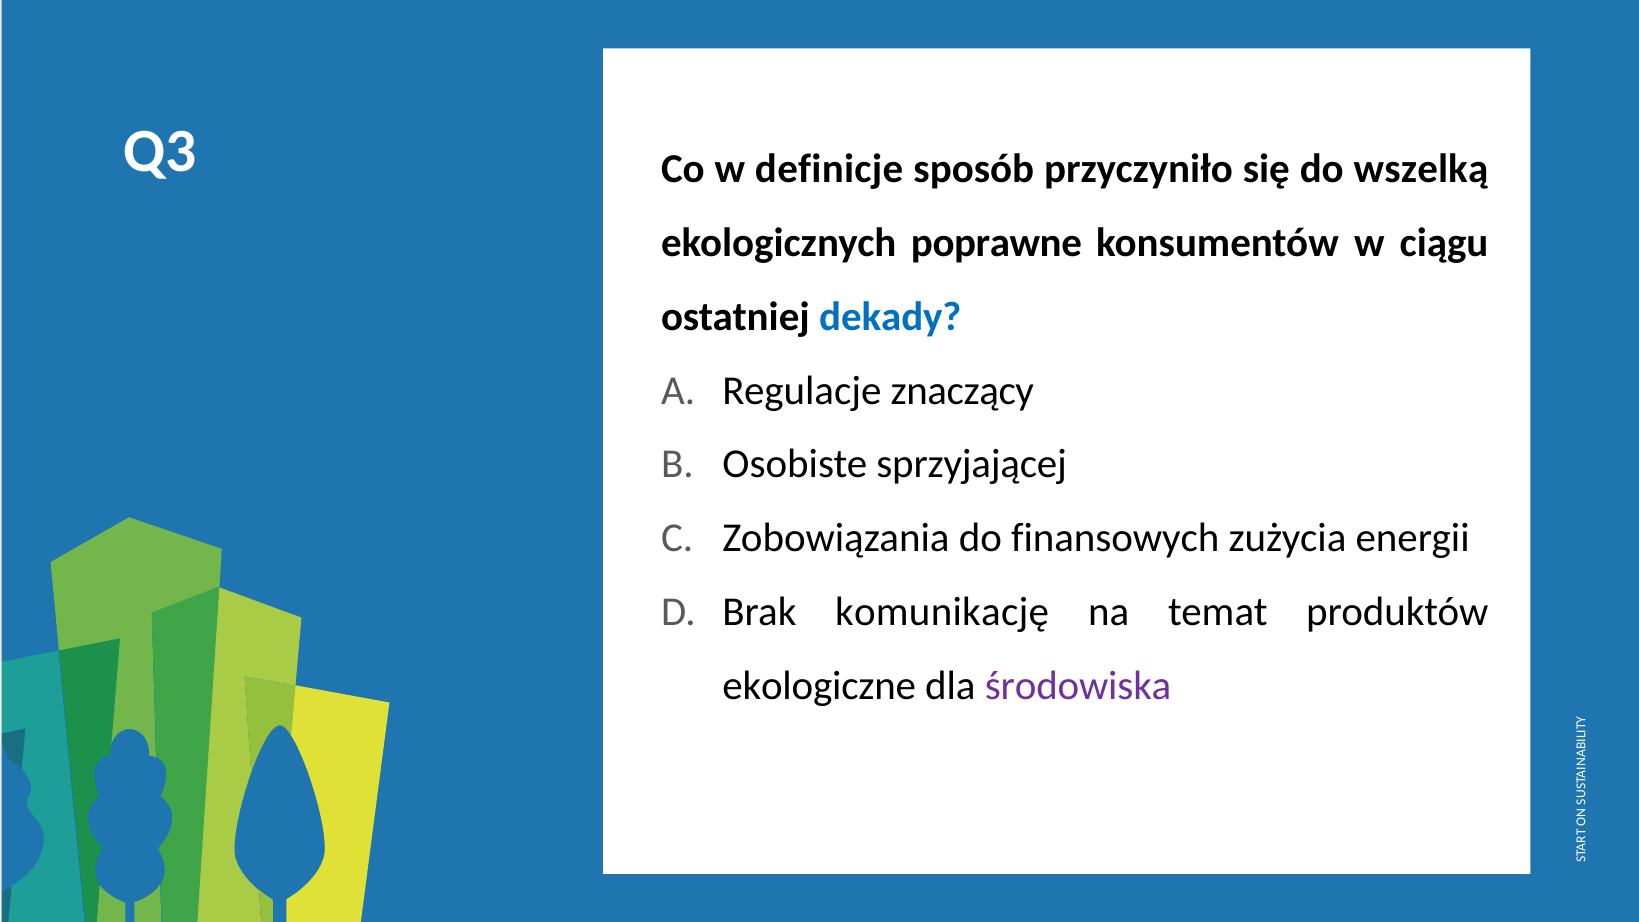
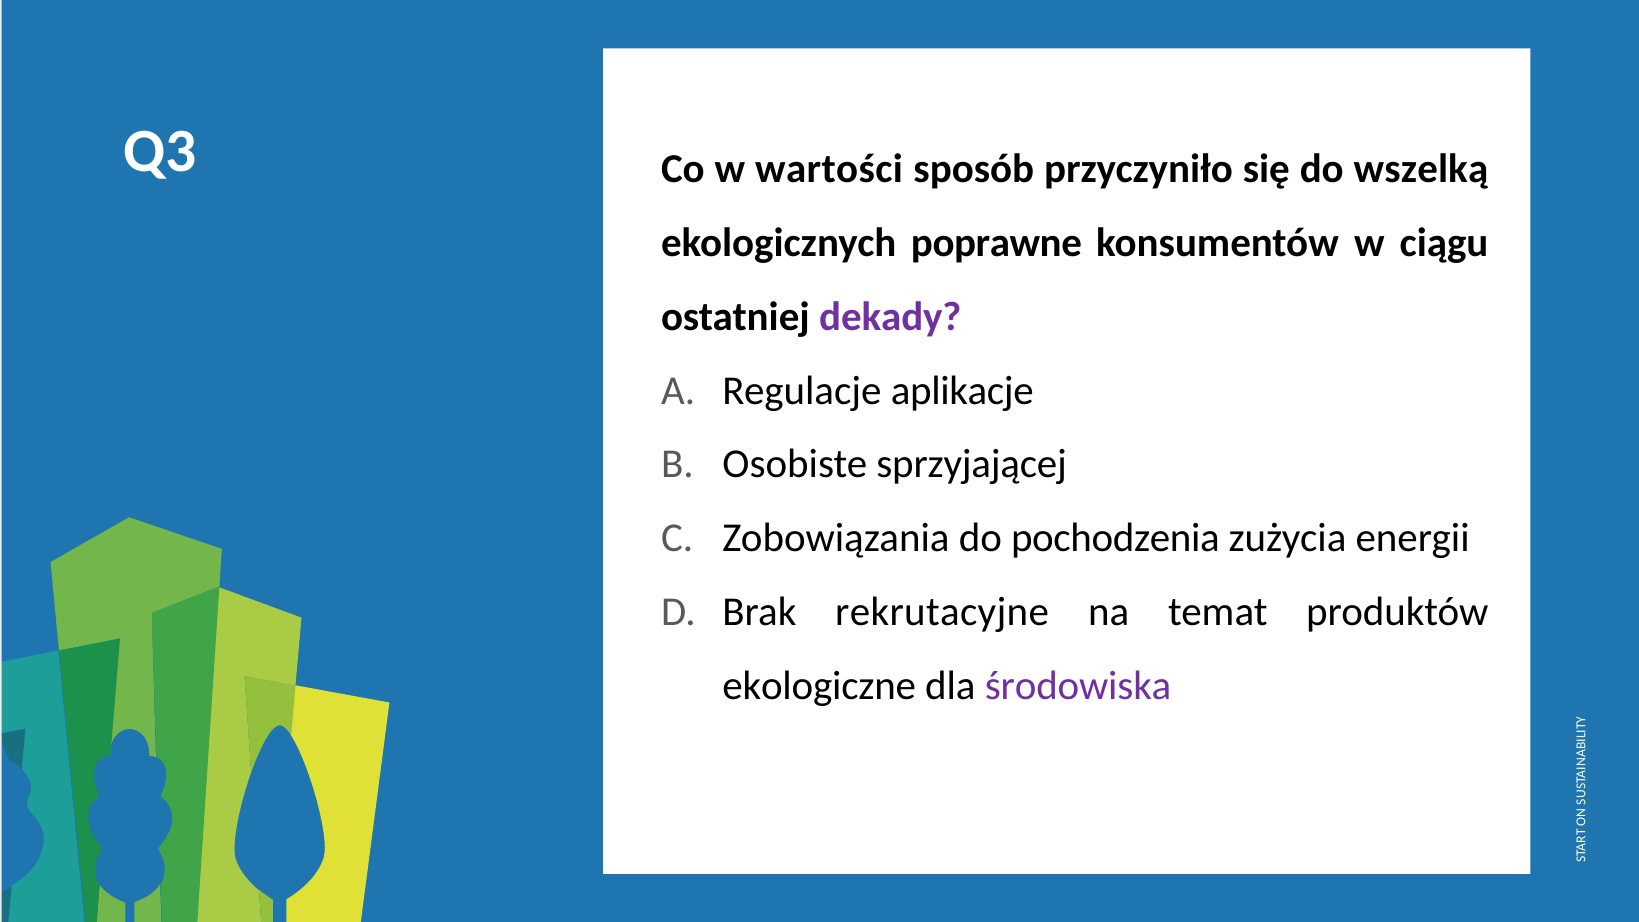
definicje: definicje -> wartości
dekady colour: blue -> purple
znaczący: znaczący -> aplikacje
finansowych: finansowych -> pochodzenia
komunikację: komunikację -> rekrutacyjne
